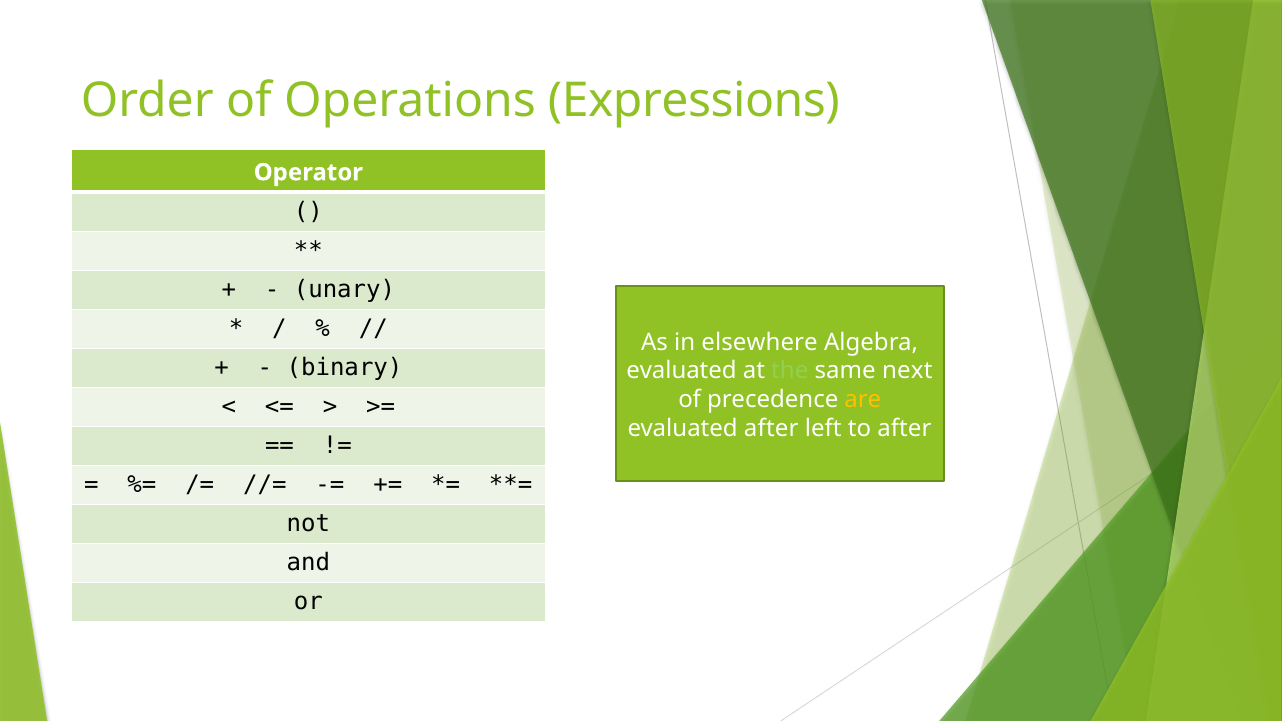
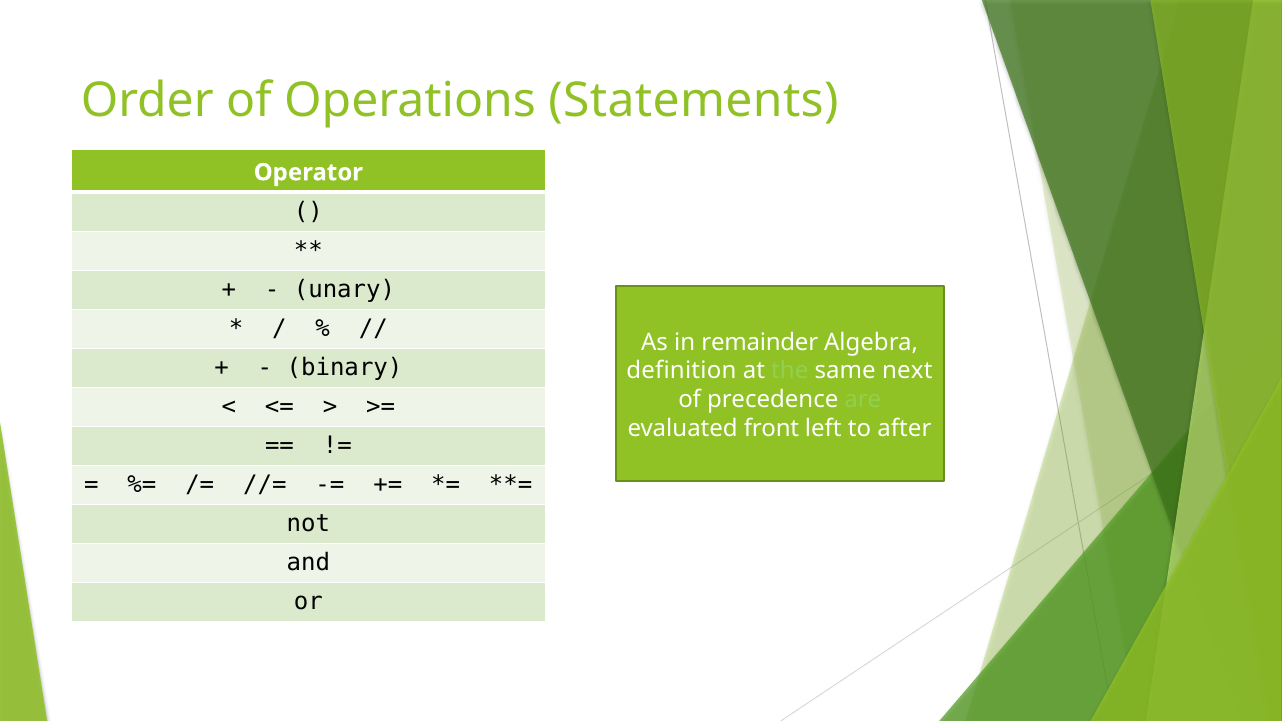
Expressions: Expressions -> Statements
elsewhere: elsewhere -> remainder
evaluated at (681, 371): evaluated -> definition
are colour: yellow -> light green
evaluated after: after -> front
